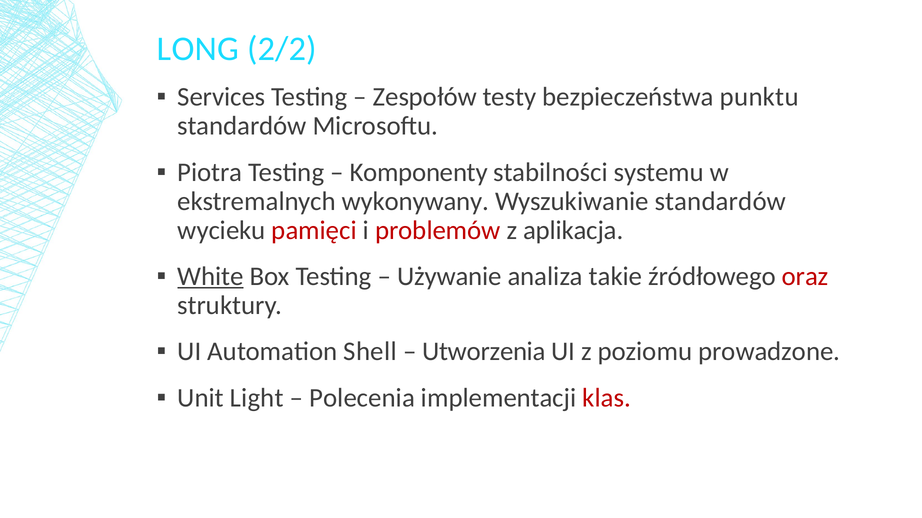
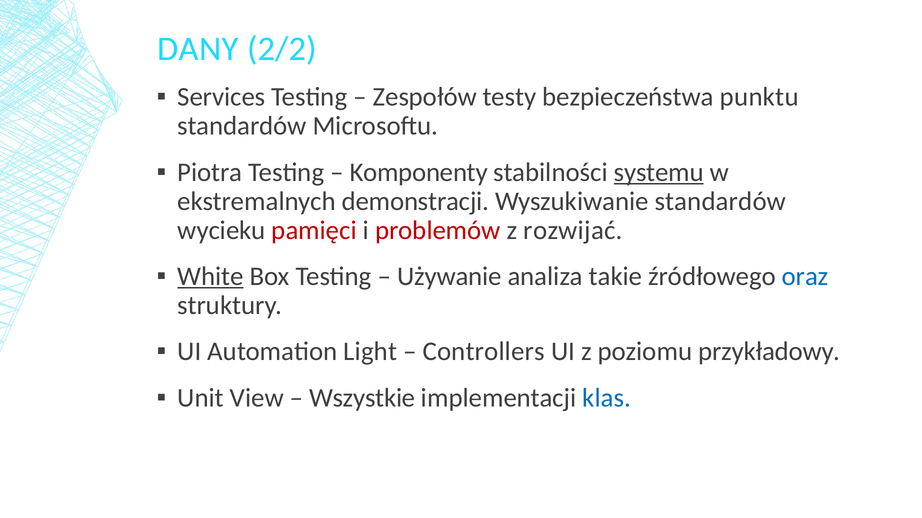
LONG: LONG -> DANY
systemu underline: none -> present
wykonywany: wykonywany -> demonstracji
aplikacja: aplikacja -> rozwijać
oraz colour: red -> blue
Shell: Shell -> Light
Utworzenia: Utworzenia -> Controllers
prowadzone: prowadzone -> przykładowy
Light: Light -> View
Polecenia: Polecenia -> Wszystkie
klas colour: red -> blue
